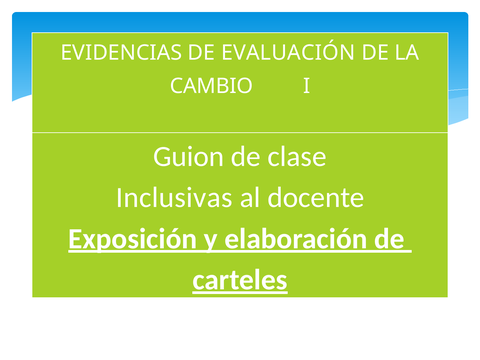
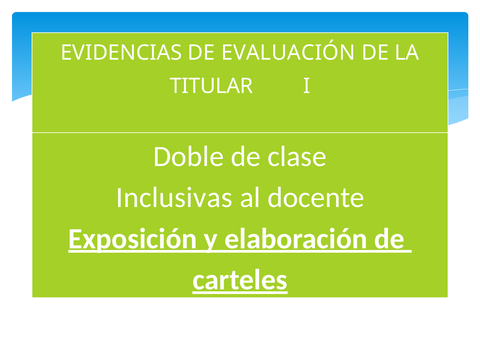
CAMBIO: CAMBIO -> TITULAR
Guion: Guion -> Doble
